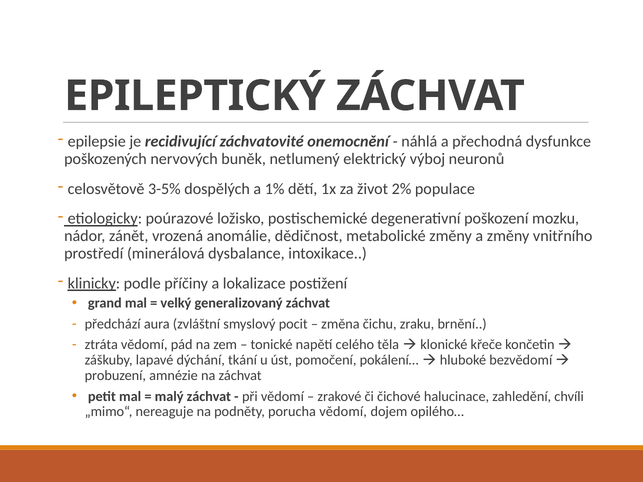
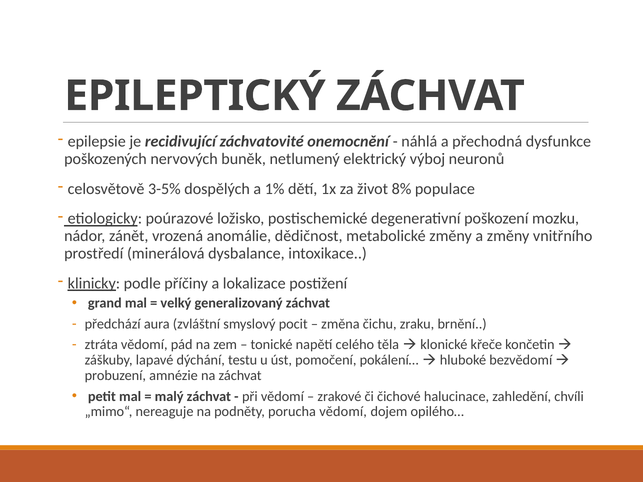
2%: 2% -> 8%
tkání: tkání -> testu
